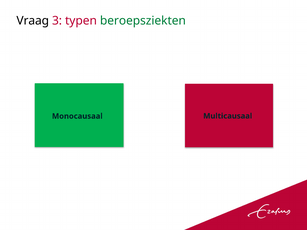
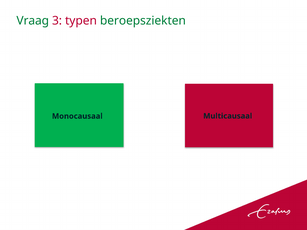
Vraag colour: black -> green
